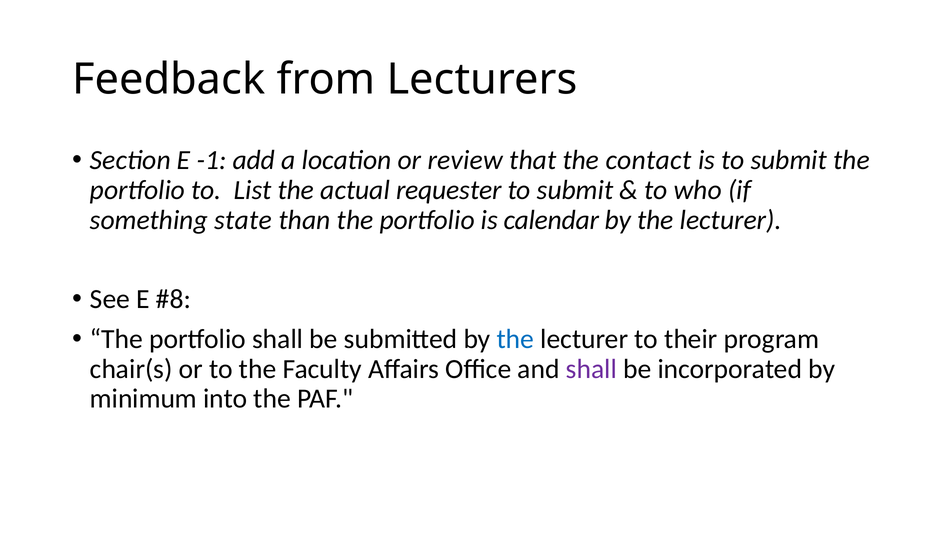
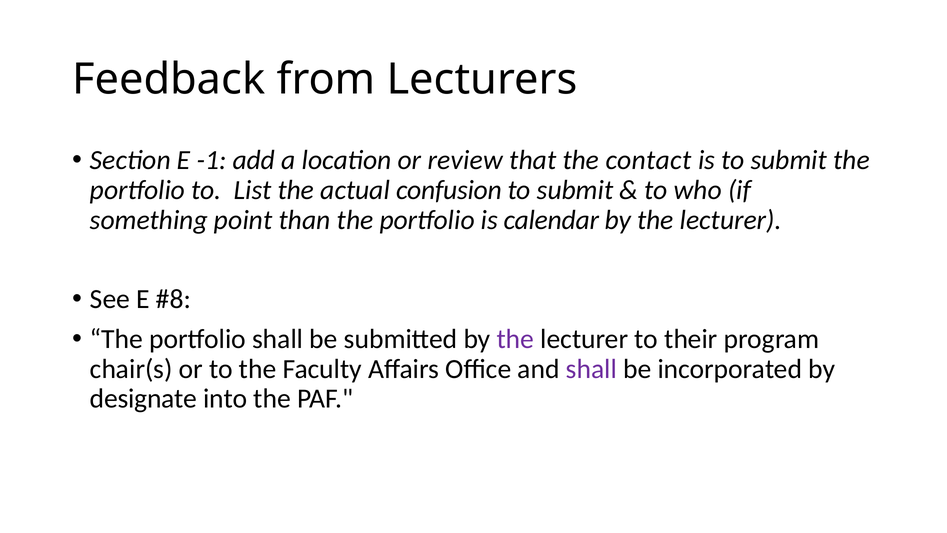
requester: requester -> confusion
state: state -> point
the at (515, 339) colour: blue -> purple
minimum: minimum -> designate
